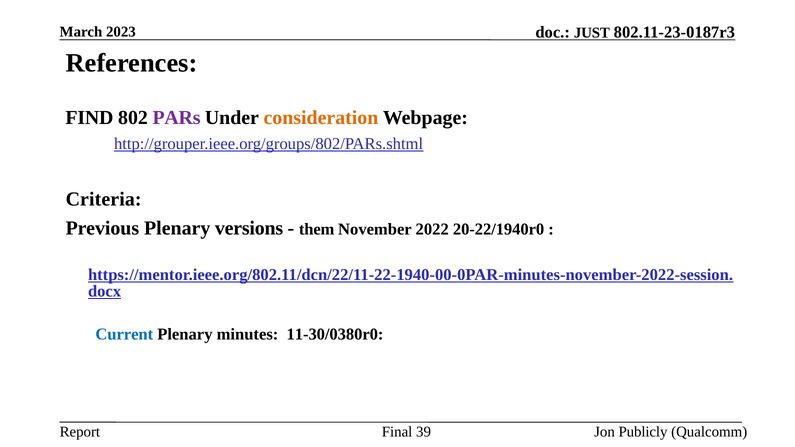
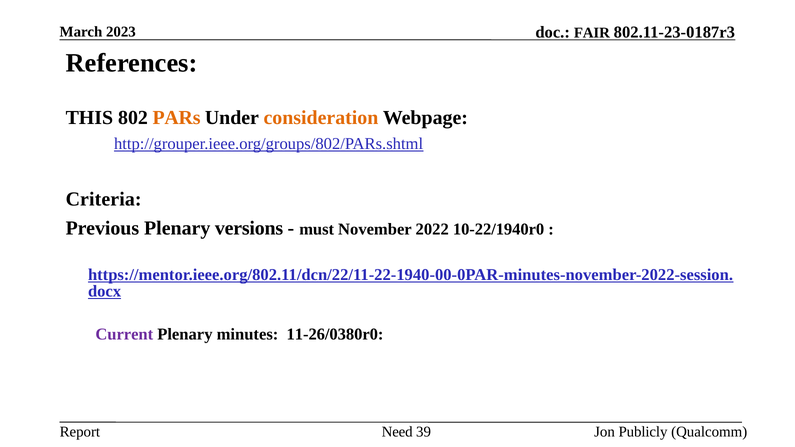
JUST: JUST -> FAIR
FIND: FIND -> THIS
PARs colour: purple -> orange
them: them -> must
20-22/1940r0: 20-22/1940r0 -> 10-22/1940r0
Current colour: blue -> purple
11-30/0380r0: 11-30/0380r0 -> 11-26/0380r0
Final: Final -> Need
